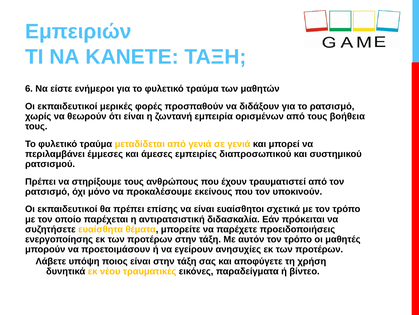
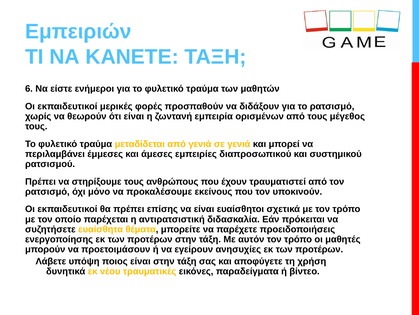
βοήθεια: βοήθεια -> μέγεθος
